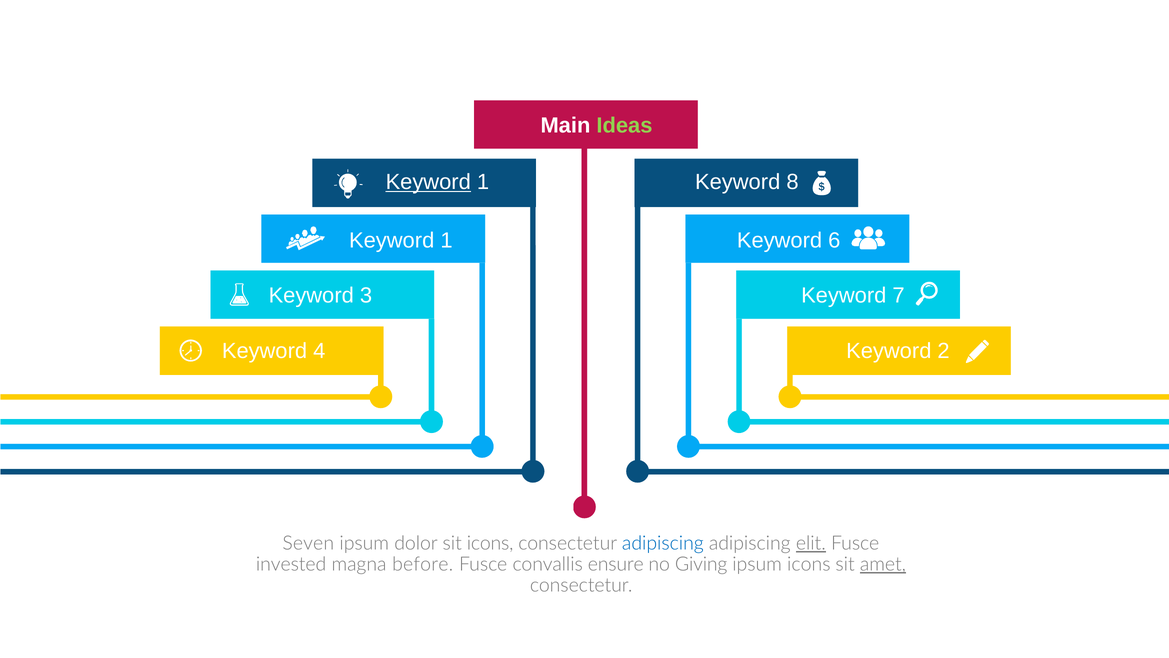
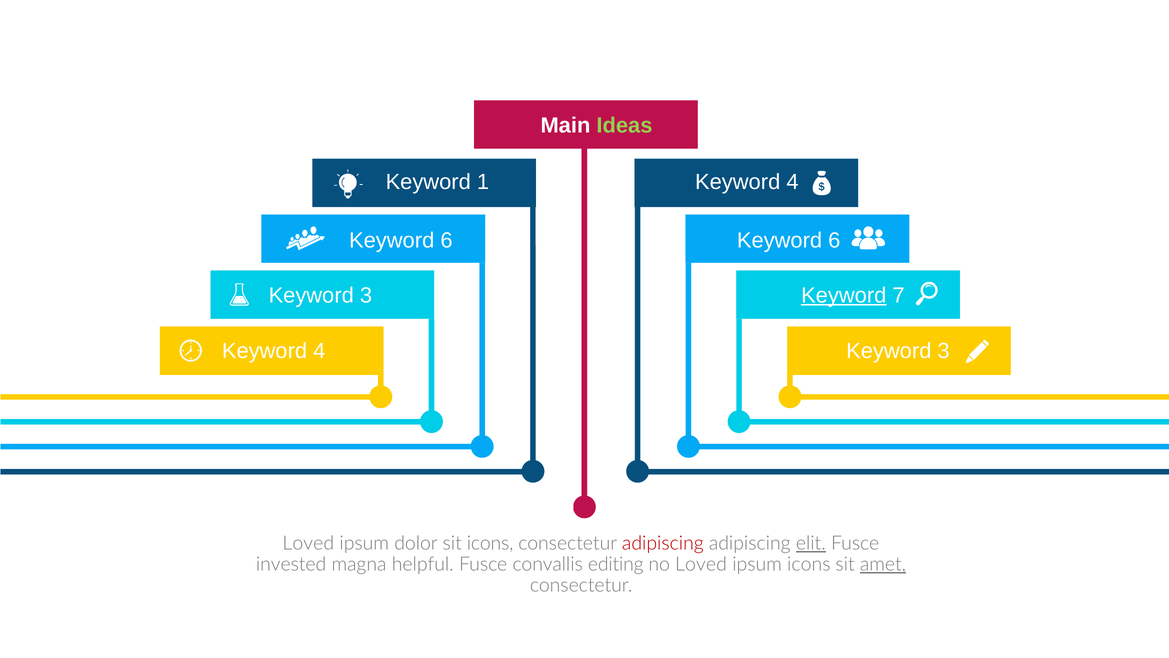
Keyword at (428, 182) underline: present -> none
8 at (792, 182): 8 -> 4
1 at (446, 240): 1 -> 6
Keyword at (844, 295) underline: none -> present
2 at (944, 351): 2 -> 3
Seven at (308, 543): Seven -> Loved
adipiscing at (663, 543) colour: blue -> red
before: before -> helpful
ensure: ensure -> editing
no Giving: Giving -> Loved
